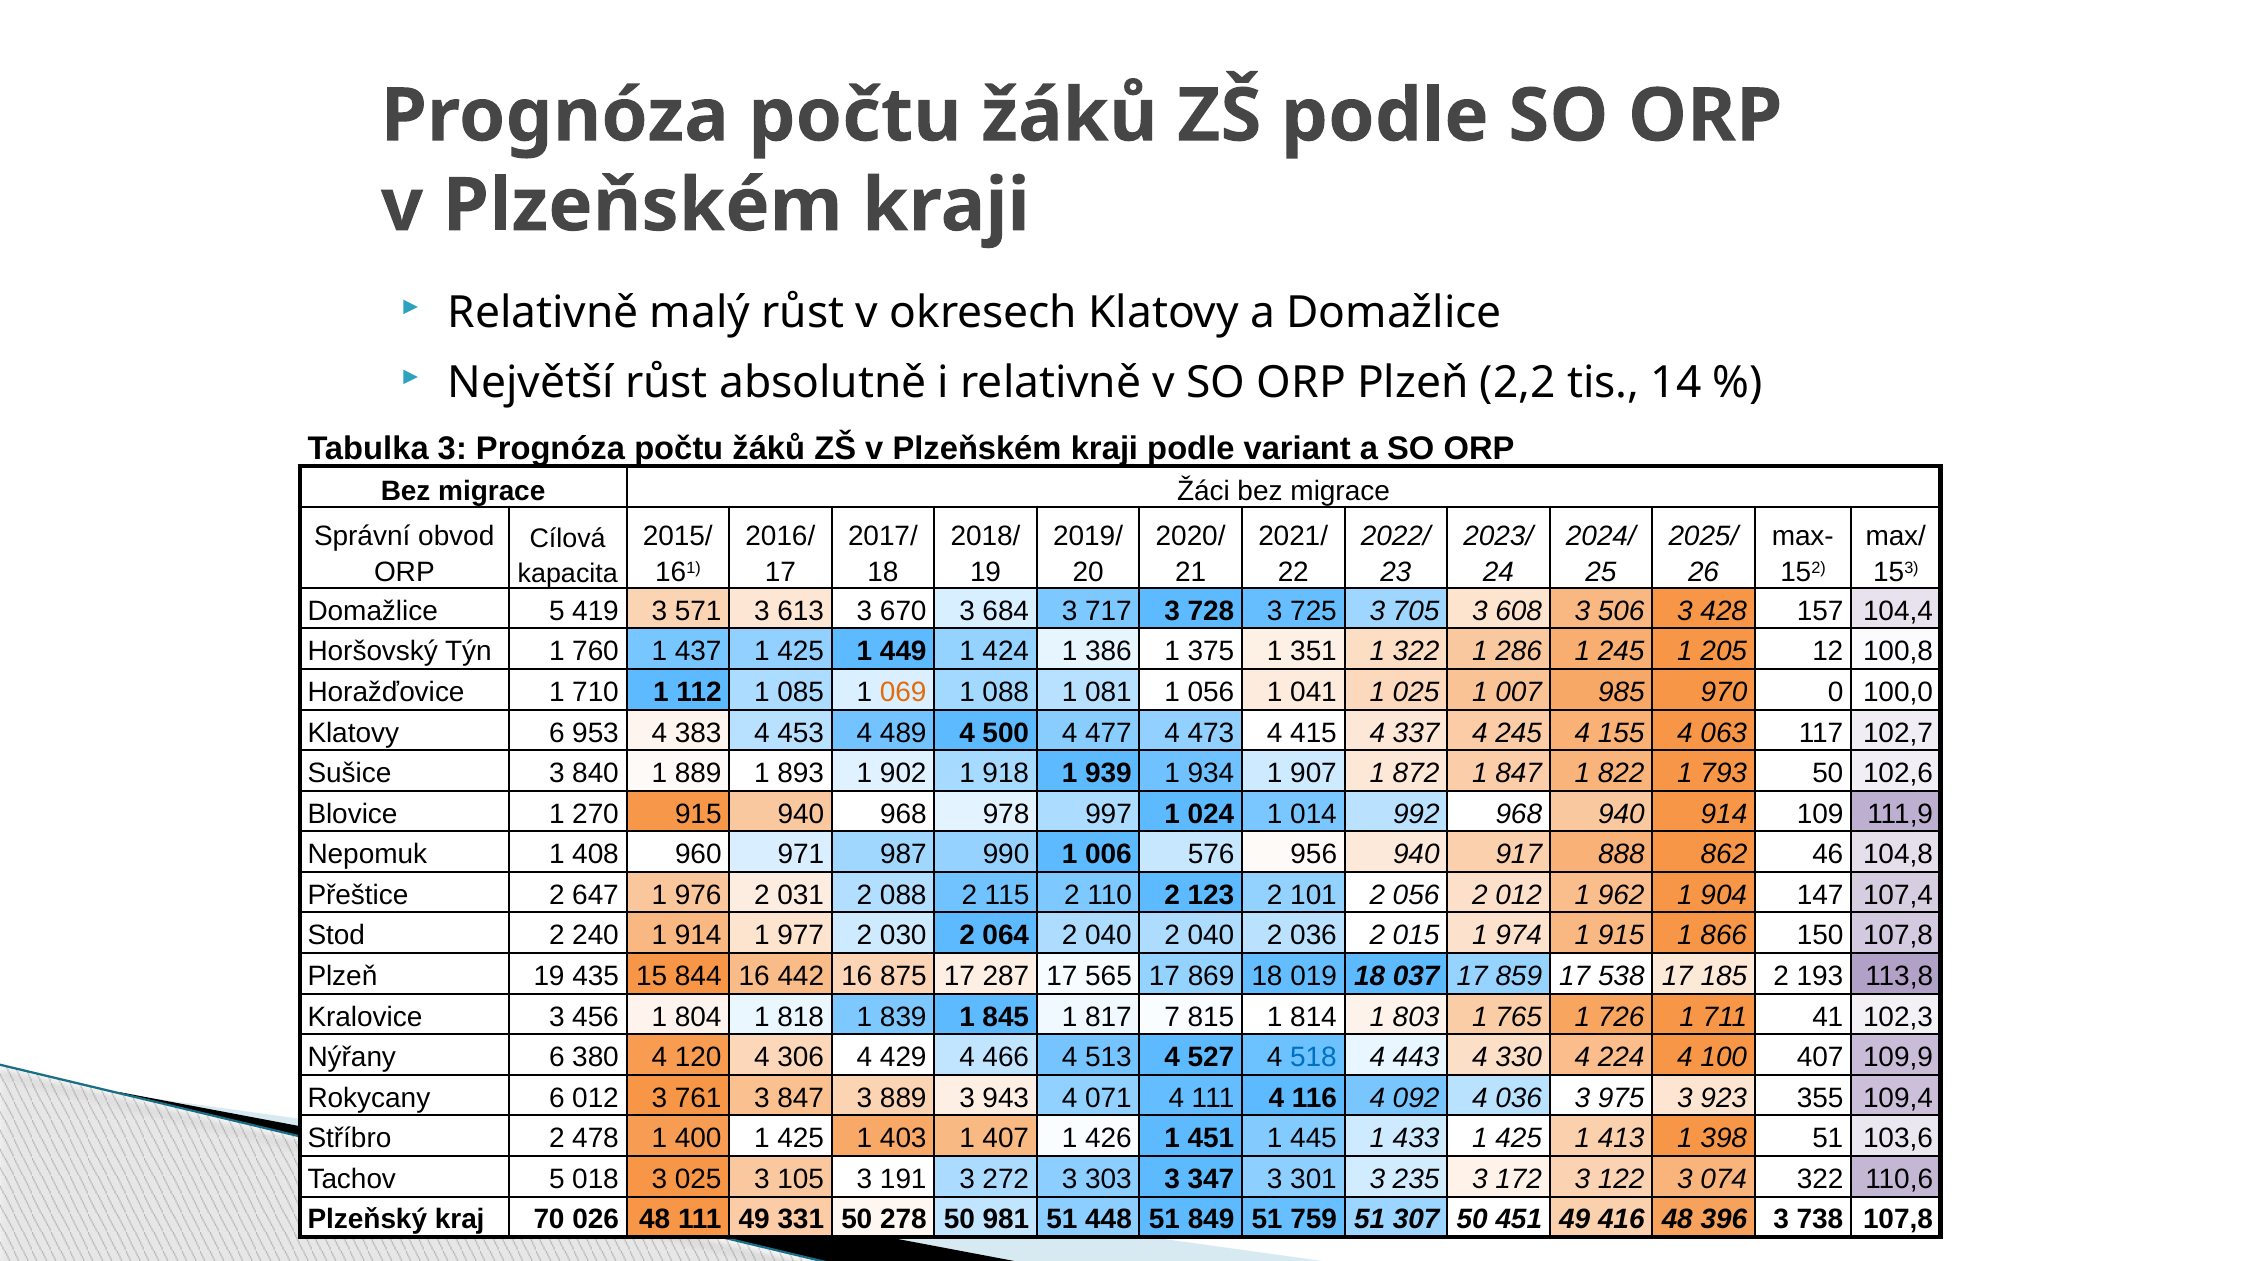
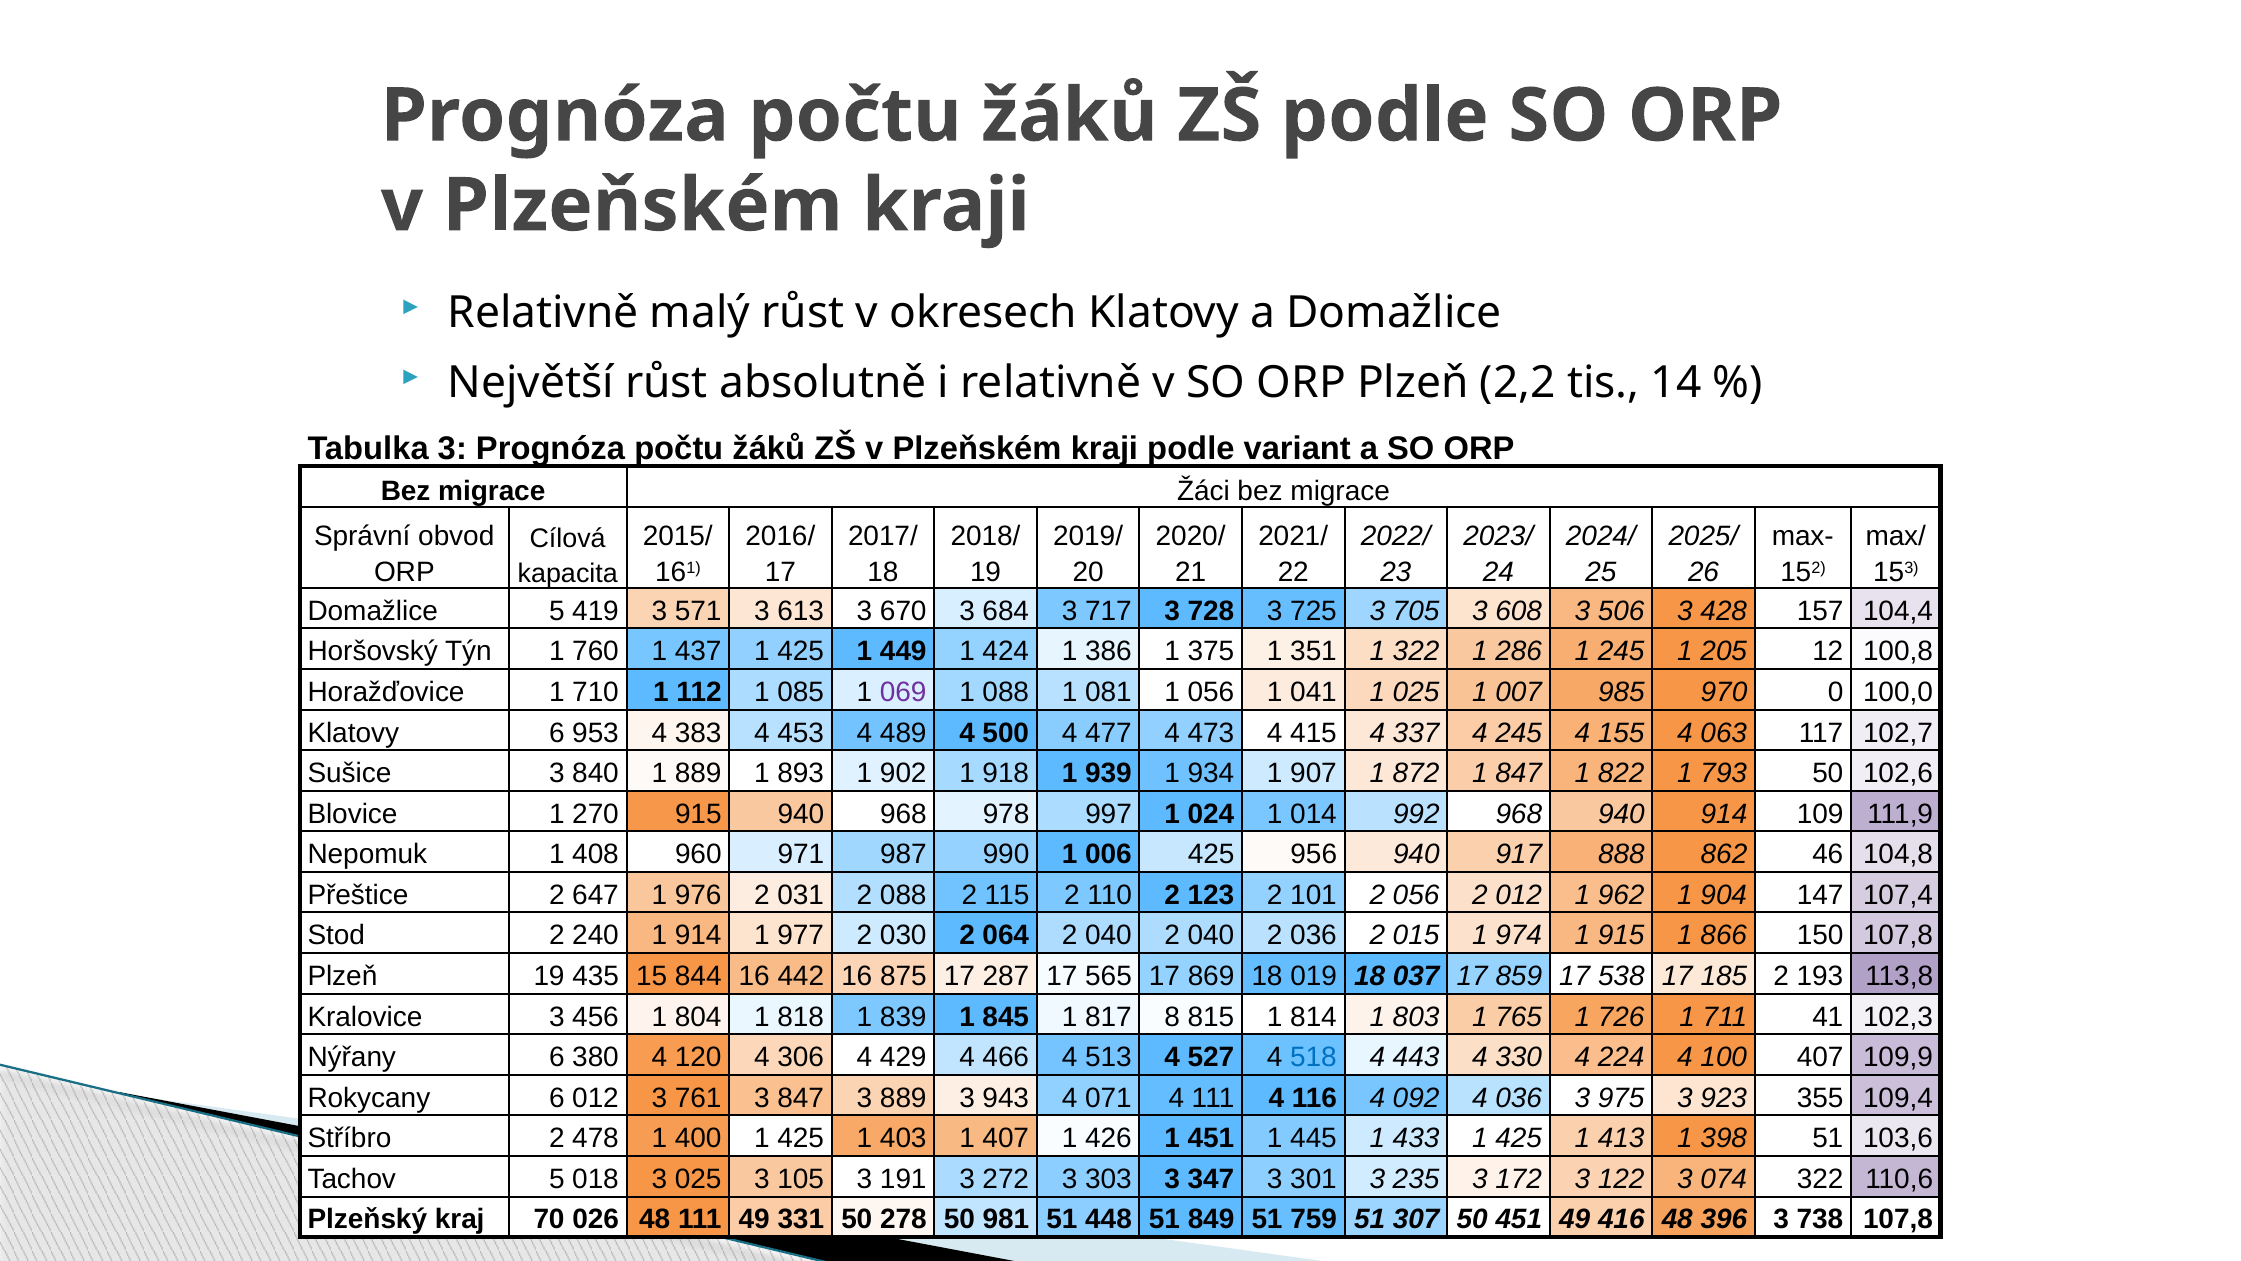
069 colour: orange -> purple
006 576: 576 -> 425
7: 7 -> 8
